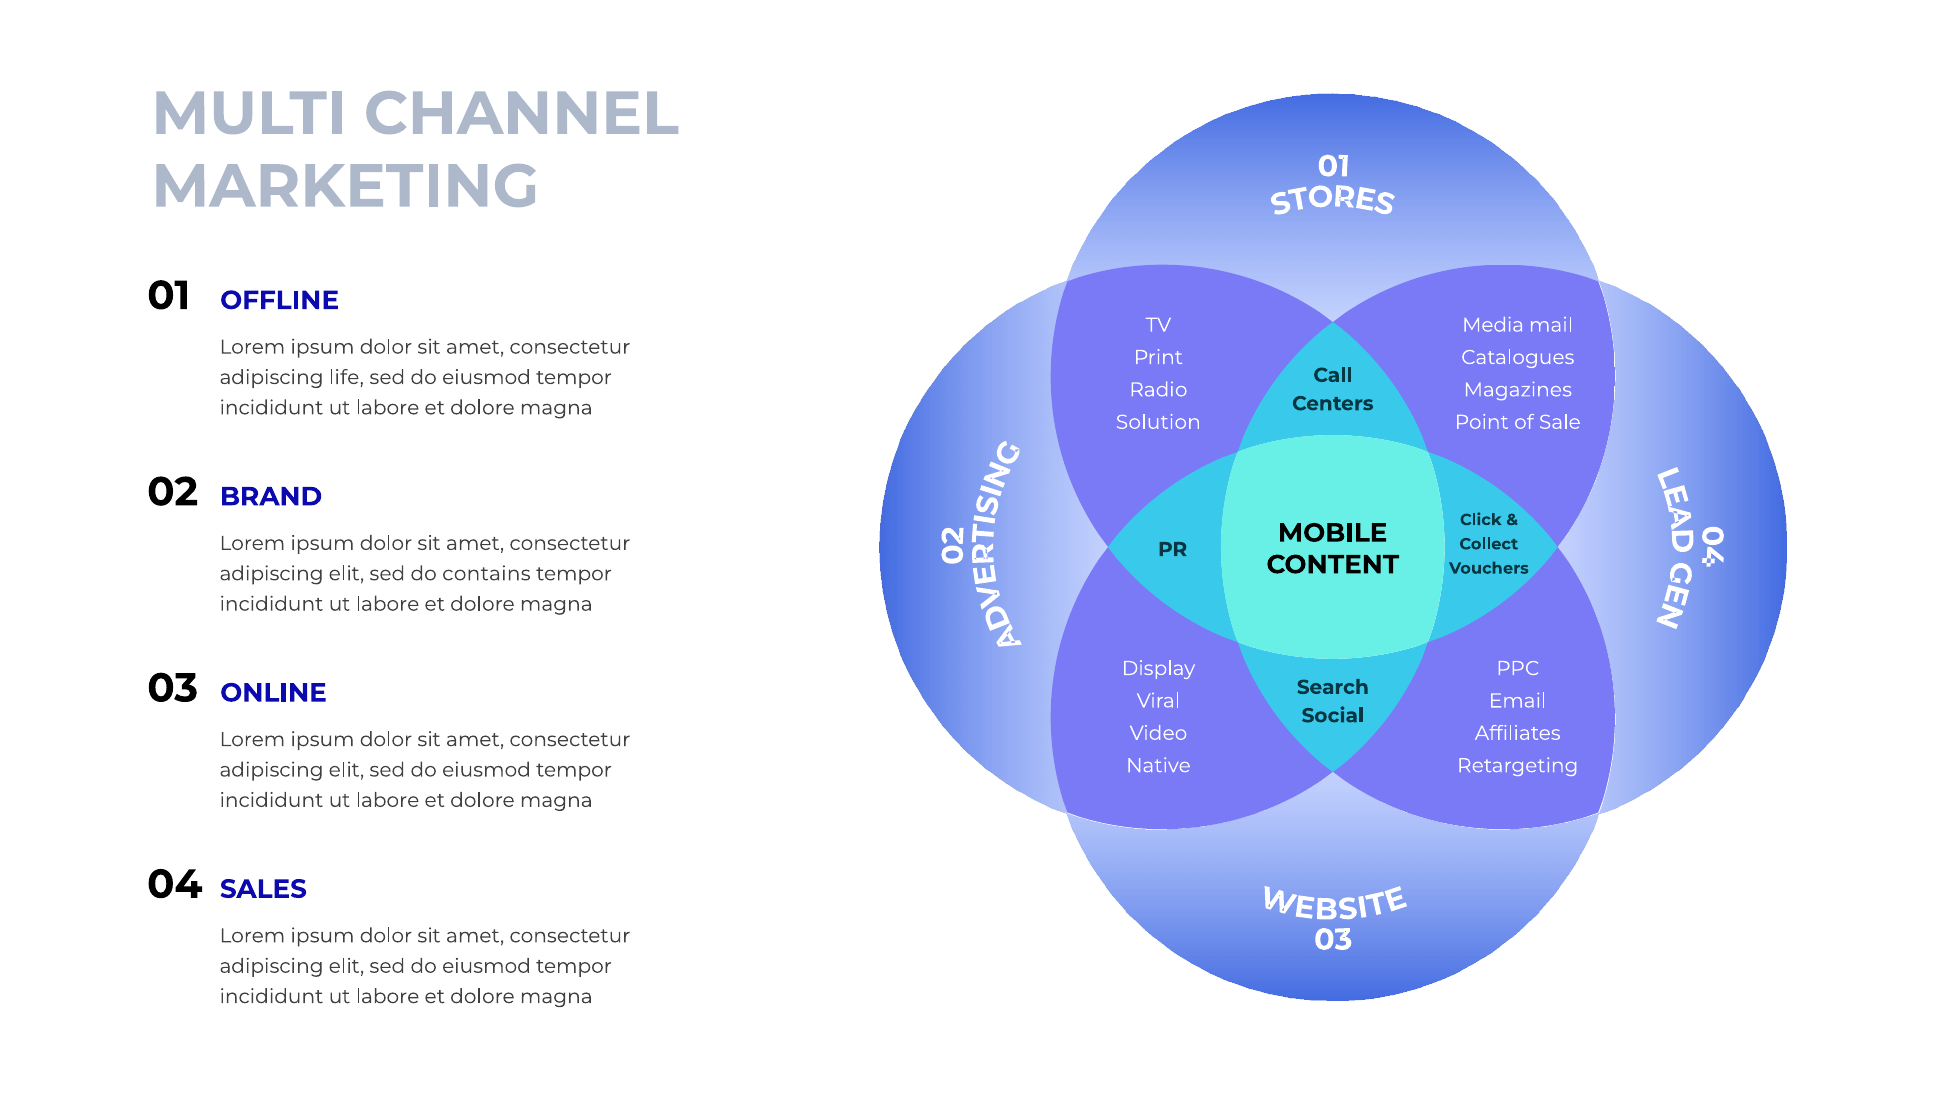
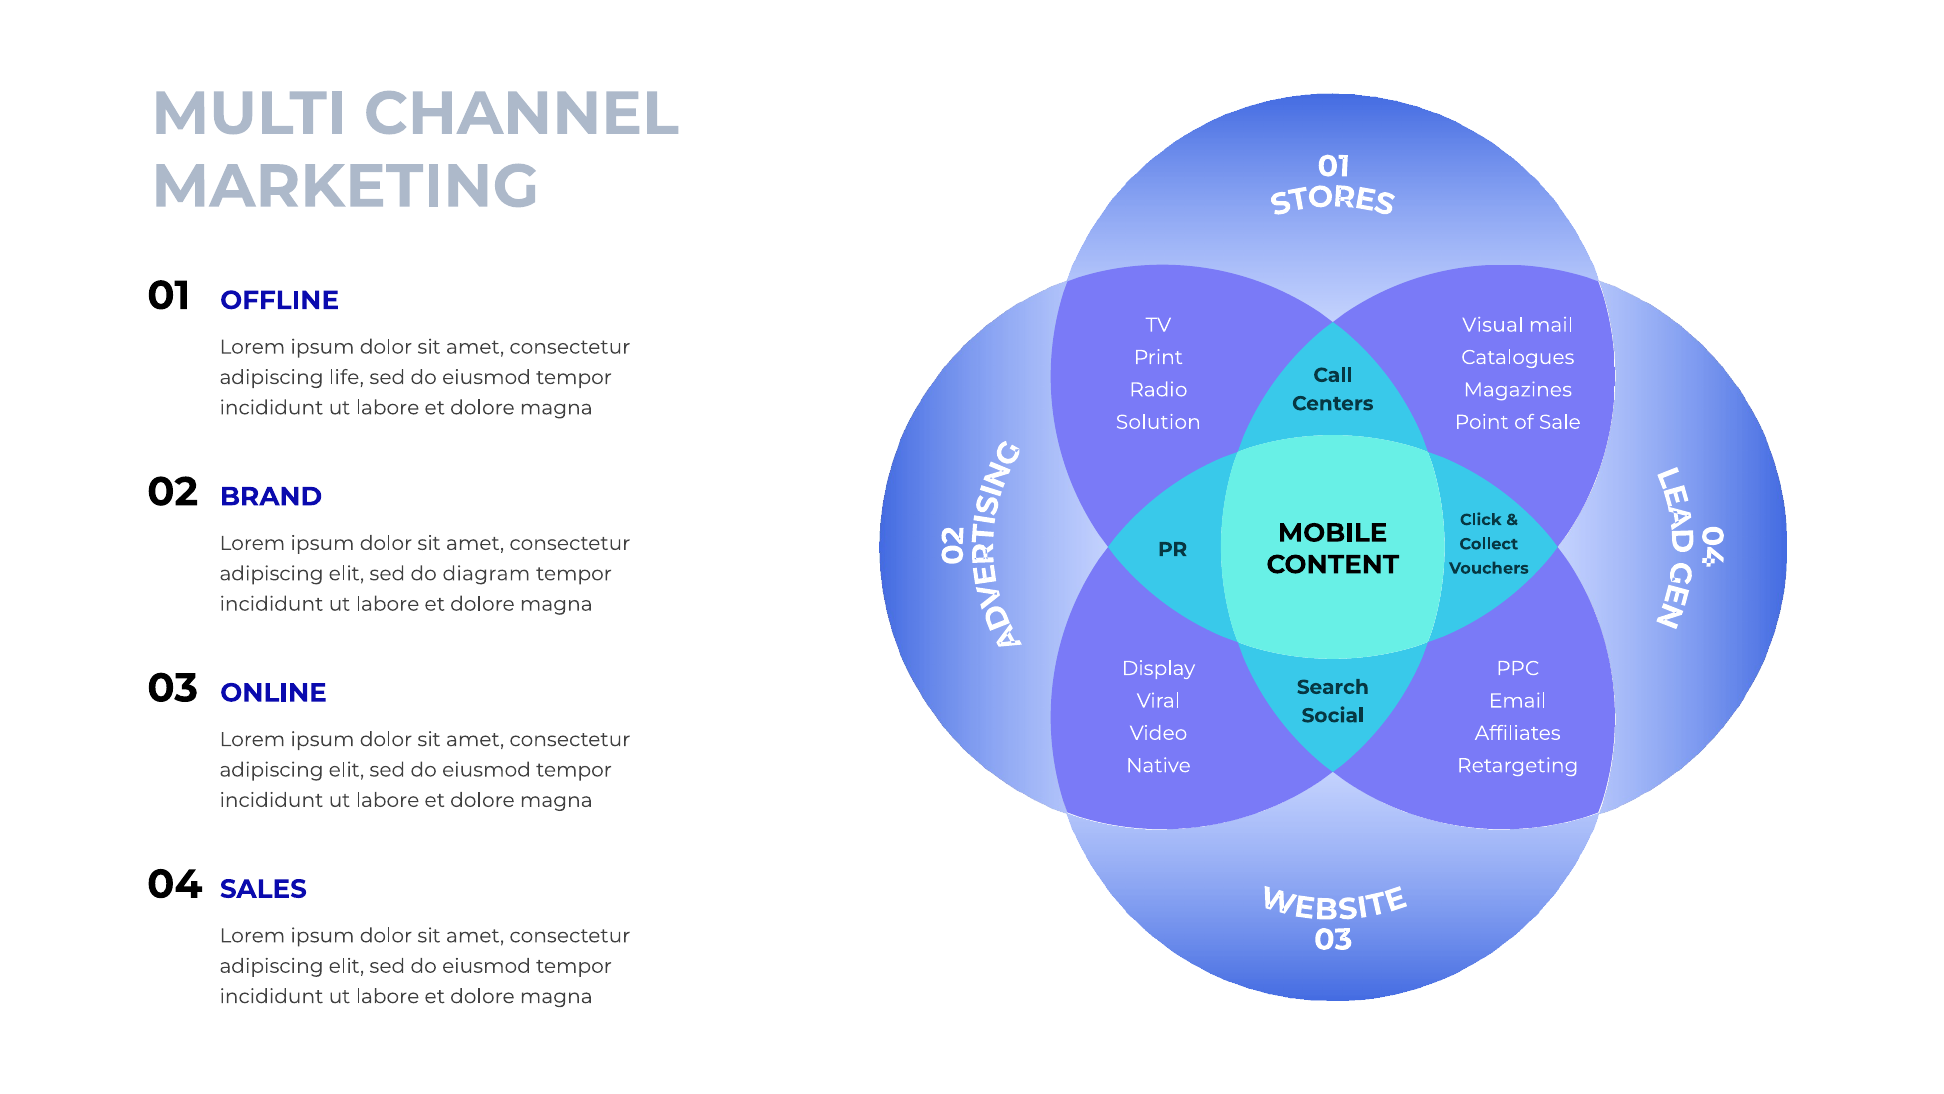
Media: Media -> Visual
contains: contains -> diagram
